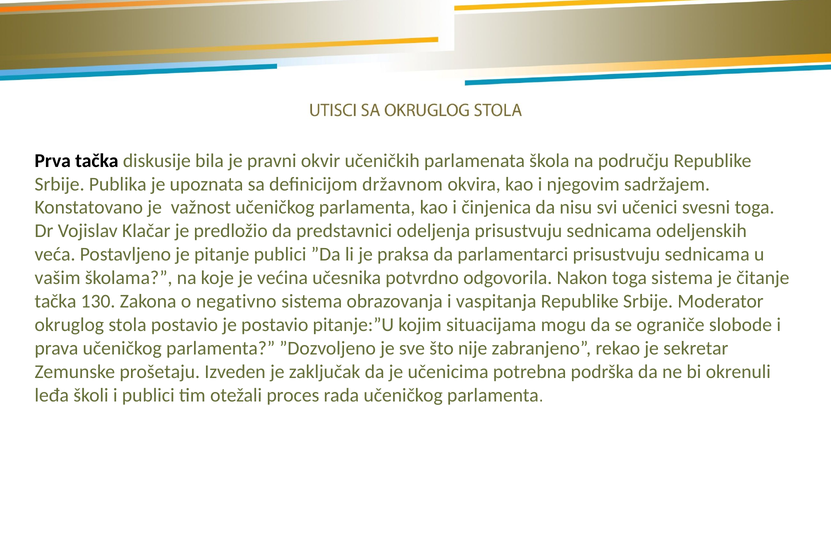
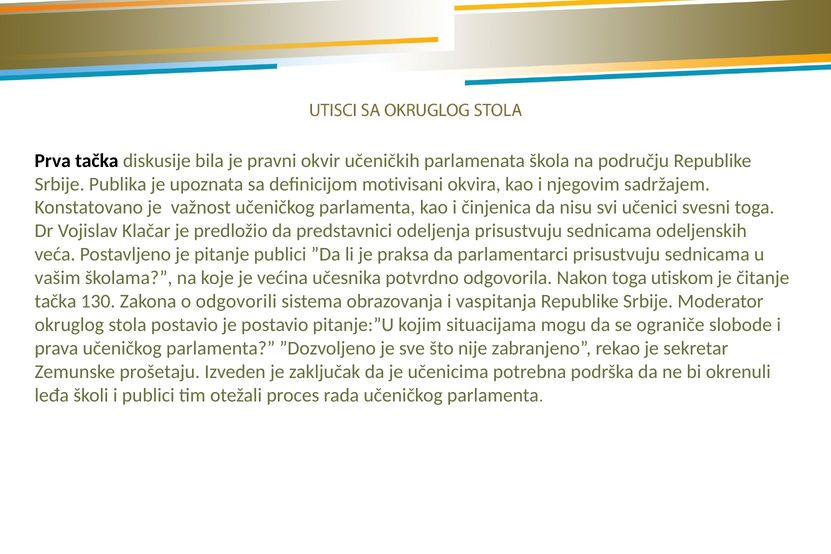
državnom: državnom -> motivisani
toga sistema: sistema -> utiskom
negativno: negativno -> odgovorili
